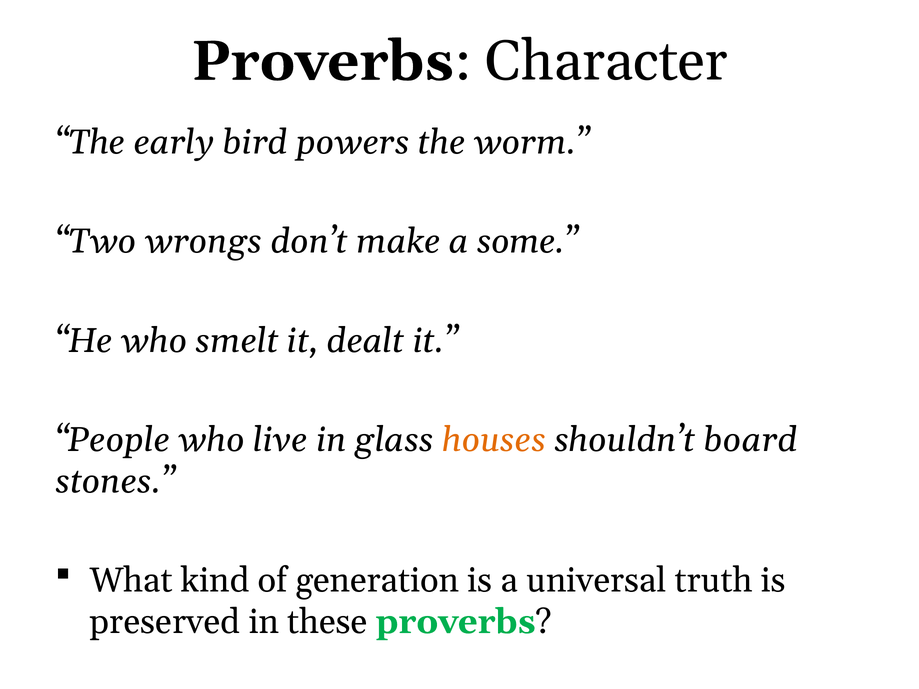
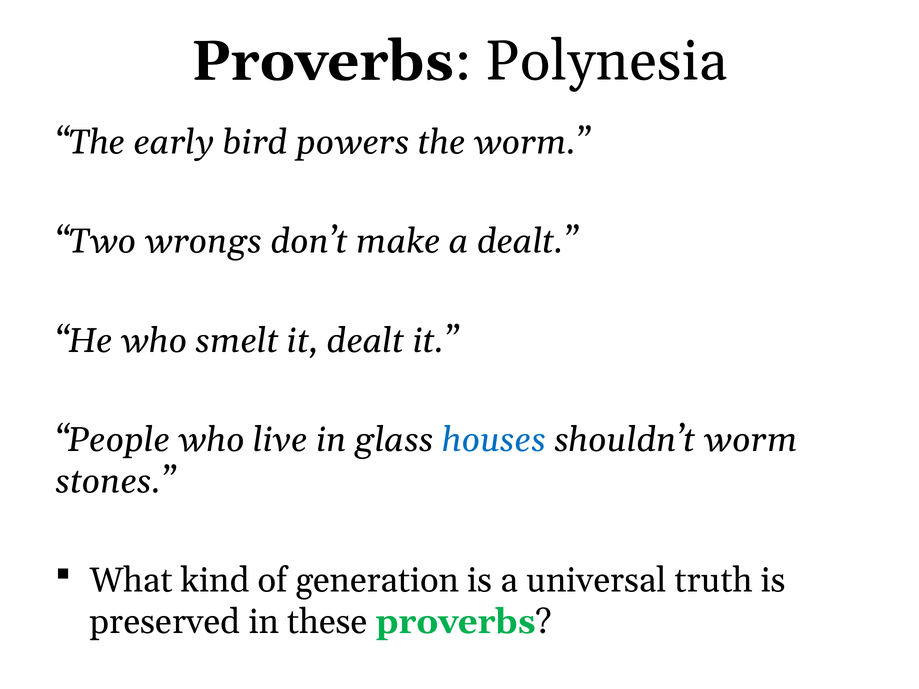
Character: Character -> Polynesia
a some: some -> dealt
houses colour: orange -> blue
shouldn’t board: board -> worm
